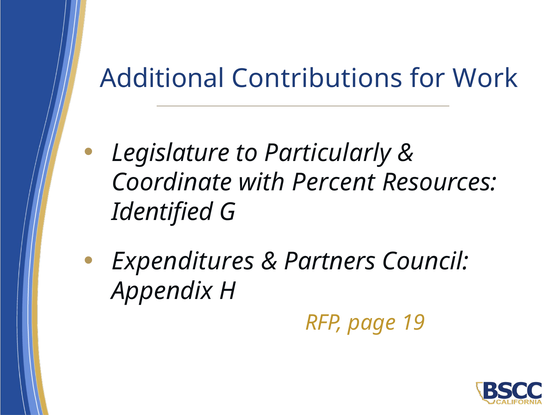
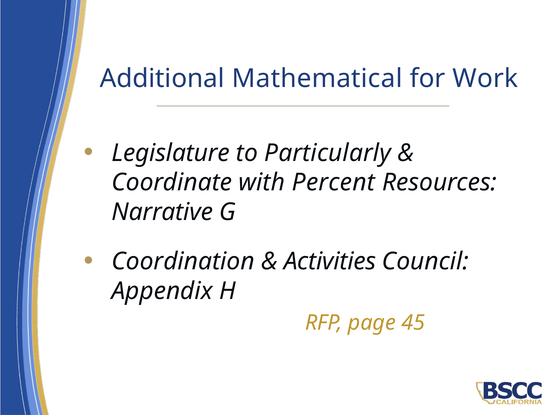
Contributions: Contributions -> Mathematical
Identified: Identified -> Narrative
Expenditures: Expenditures -> Coordination
Partners: Partners -> Activities
19: 19 -> 45
